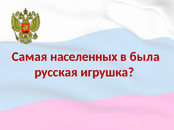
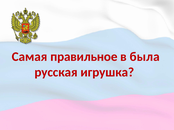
населенных: населенных -> правильное
